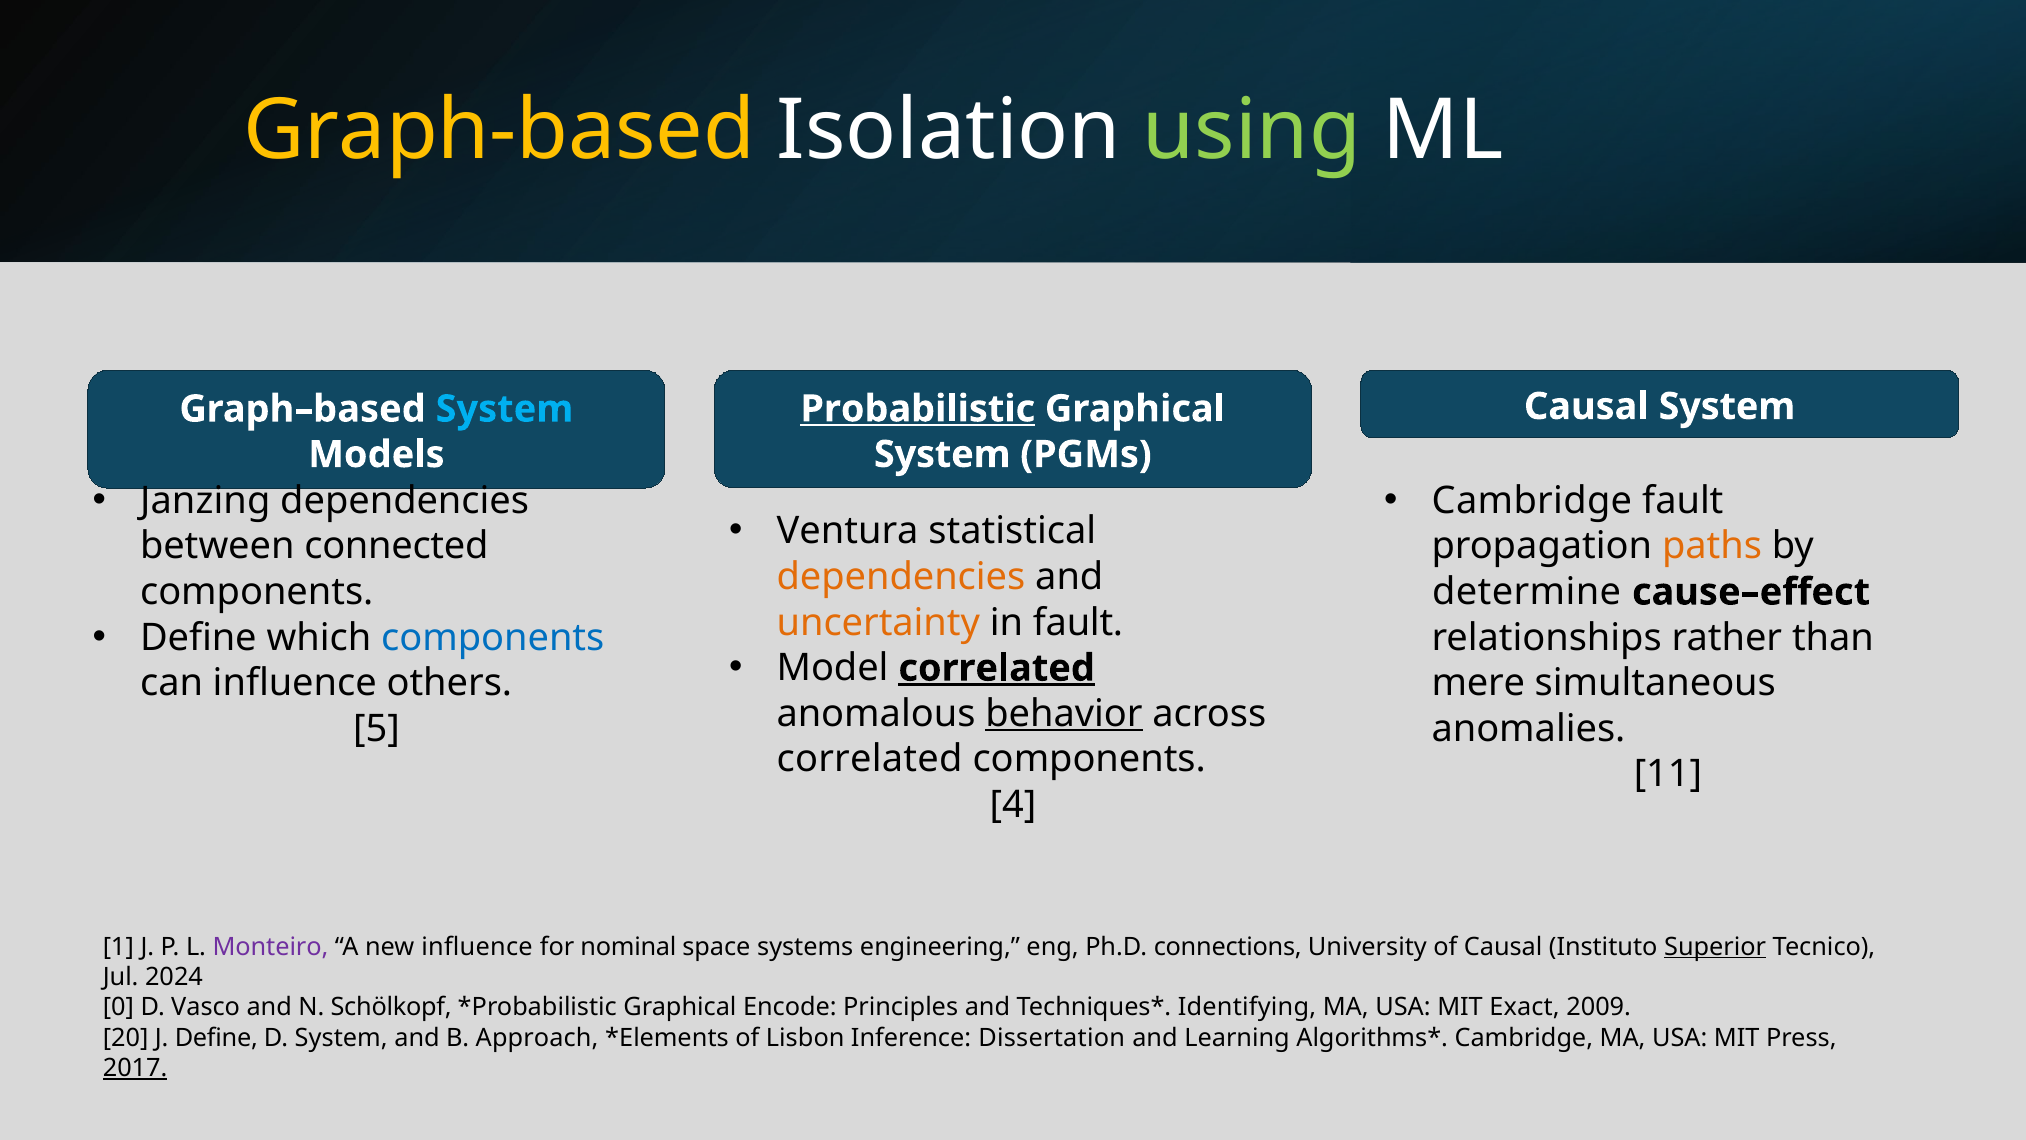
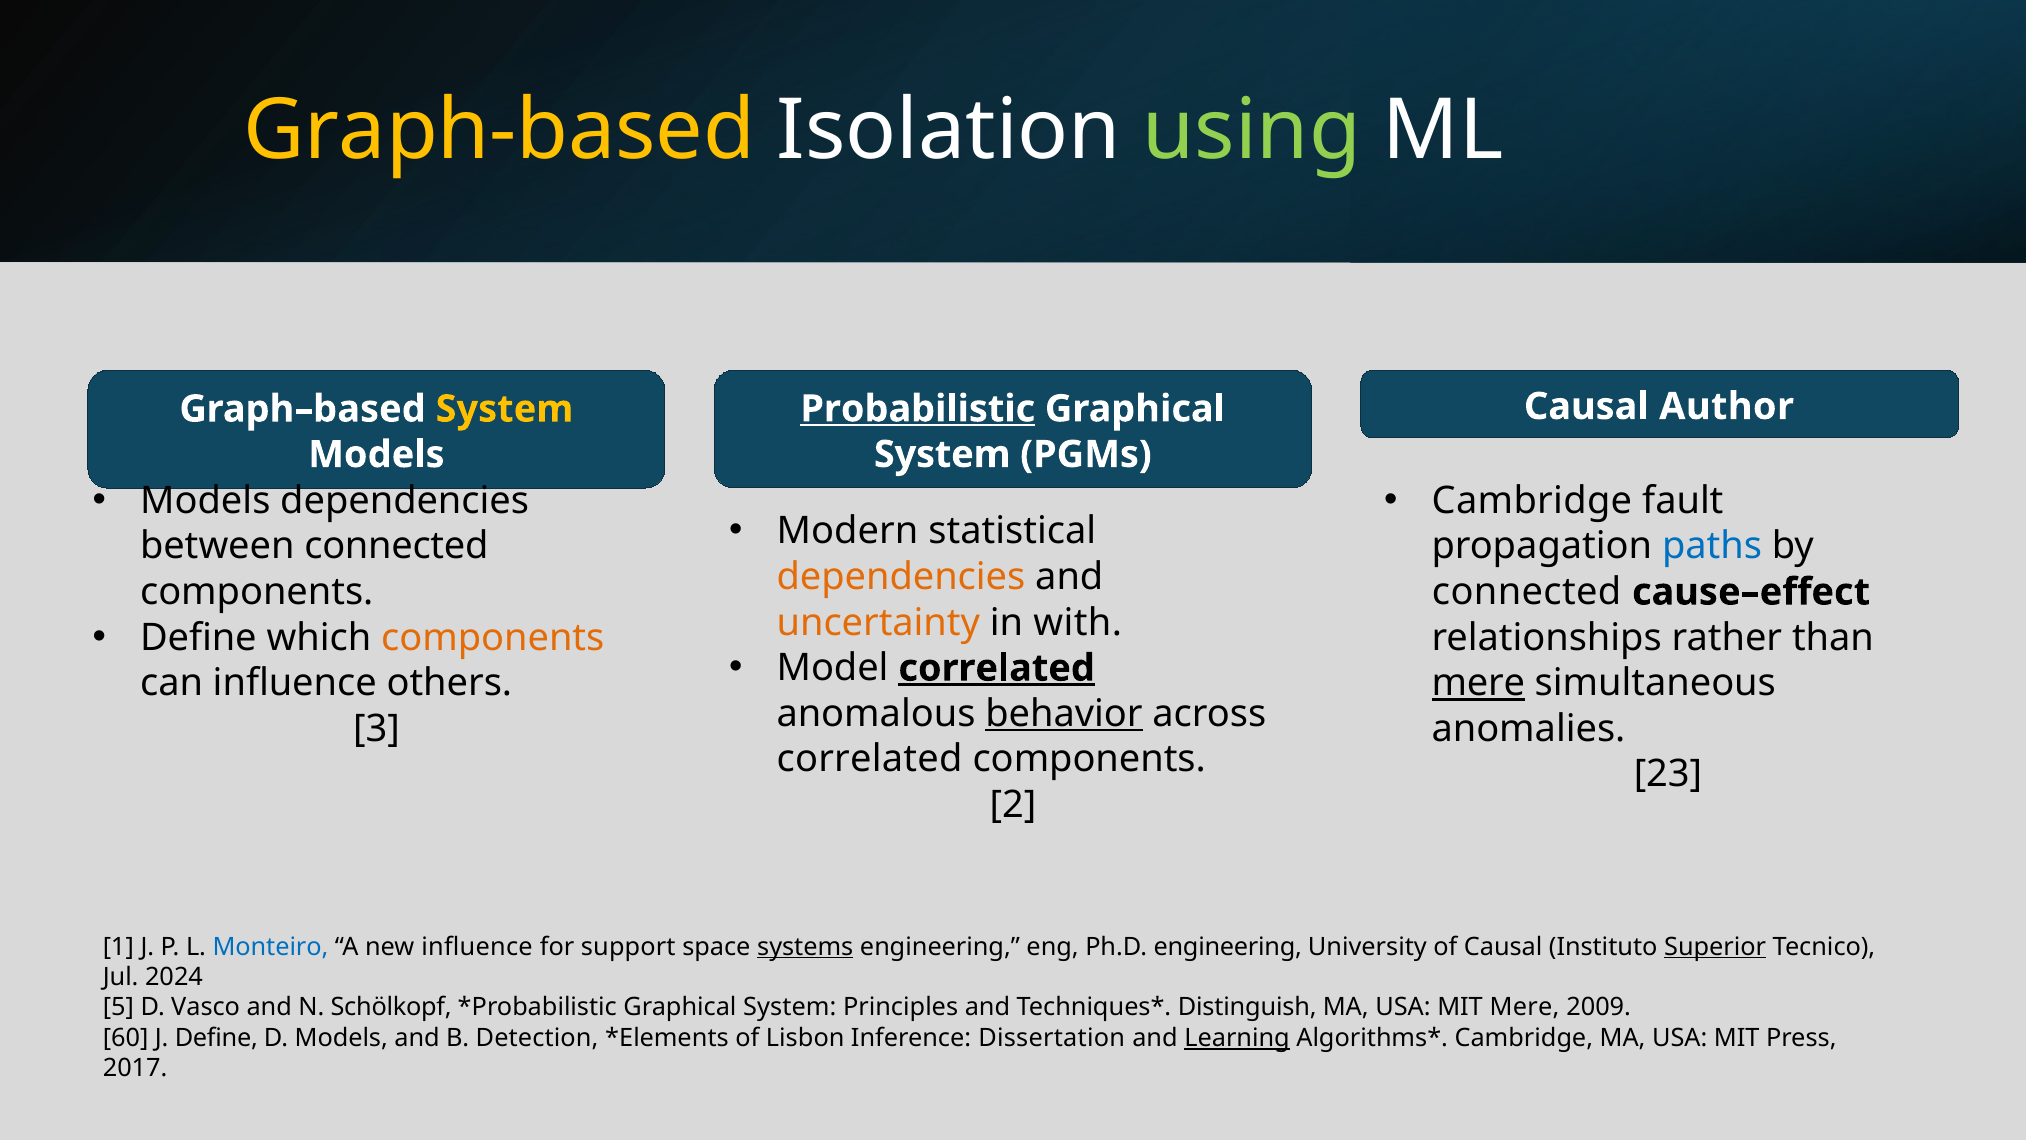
Causal System: System -> Author
System at (504, 409) colour: light blue -> yellow
Janzing at (205, 501): Janzing -> Models
Ventura: Ventura -> Modern
paths colour: orange -> blue
determine at (1527, 592): determine -> connected
in fault: fault -> with
components at (493, 637) colour: blue -> orange
mere at (1478, 683) underline: none -> present
5 at (376, 729): 5 -> 3
11: 11 -> 23
4: 4 -> 2
Monteiro colour: purple -> blue
nominal: nominal -> support
systems underline: none -> present
Ph.D connections: connections -> engineering
0: 0 -> 5
Encode at (790, 1007): Encode -> System
Identifying: Identifying -> Distinguish
MIT Exact: Exact -> Mere
20: 20 -> 60
D System: System -> Models
Approach: Approach -> Detection
Learning underline: none -> present
2017 underline: present -> none
